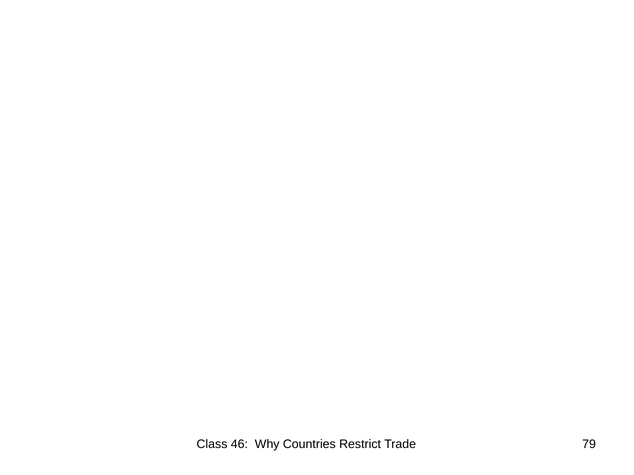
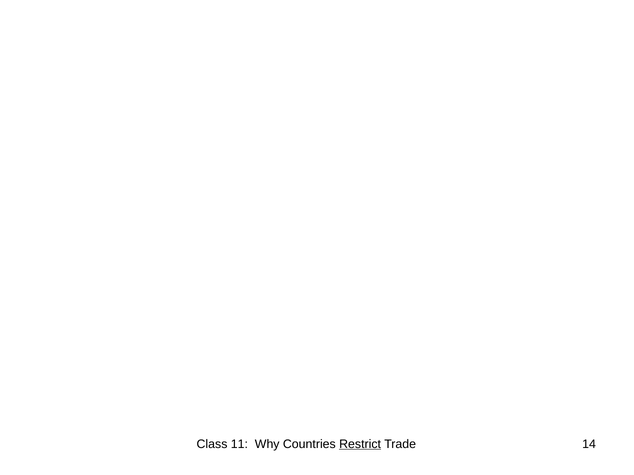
46: 46 -> 11
Restrict underline: none -> present
79: 79 -> 14
